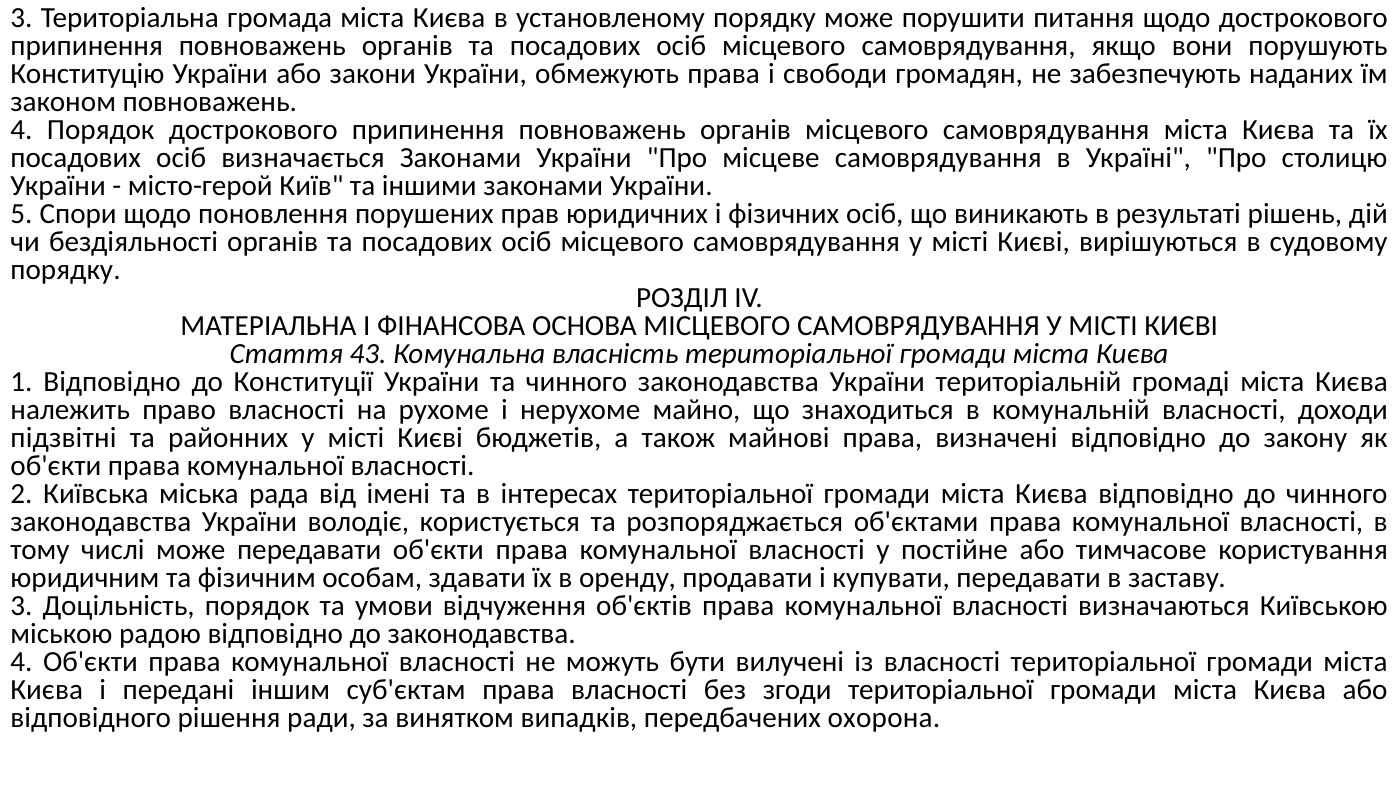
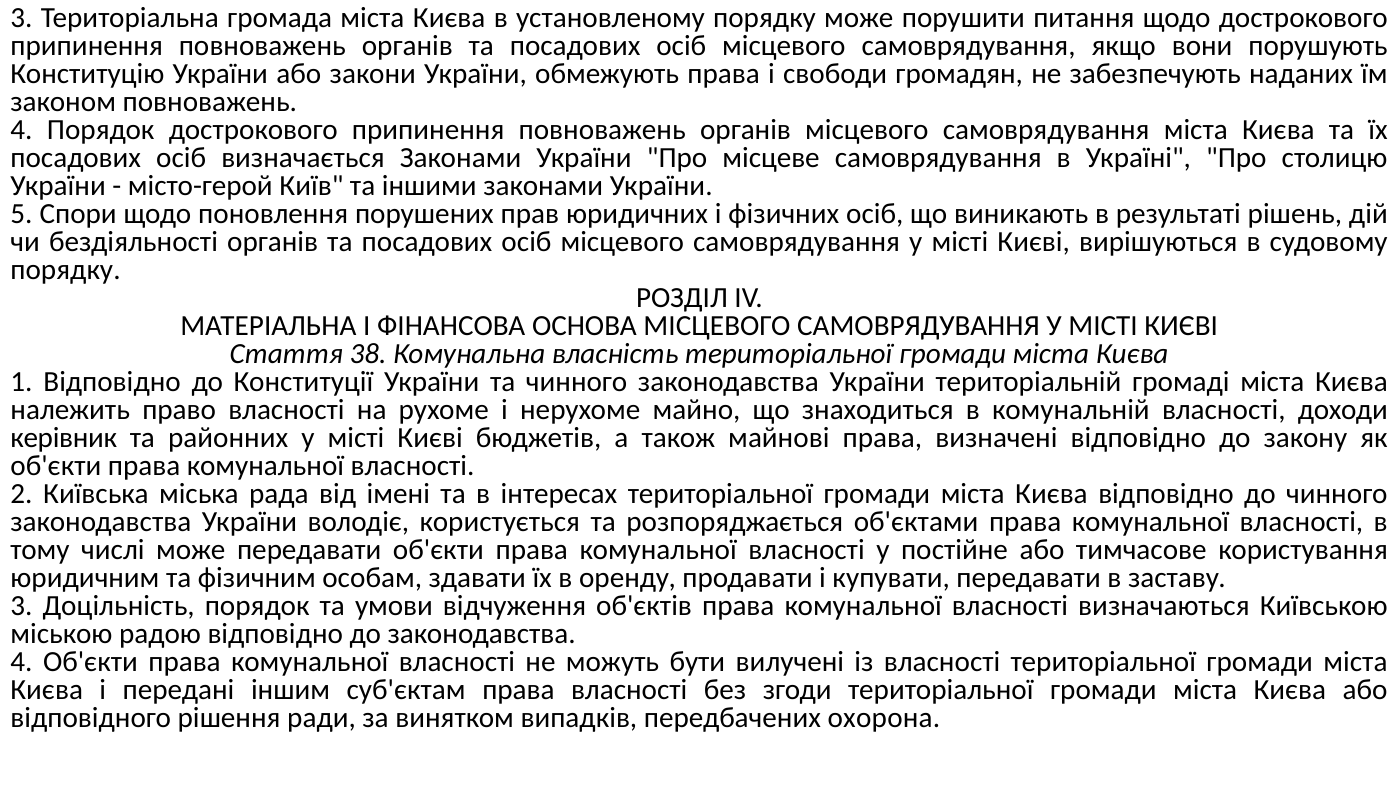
43: 43 -> 38
підзвітні: підзвітні -> керівник
